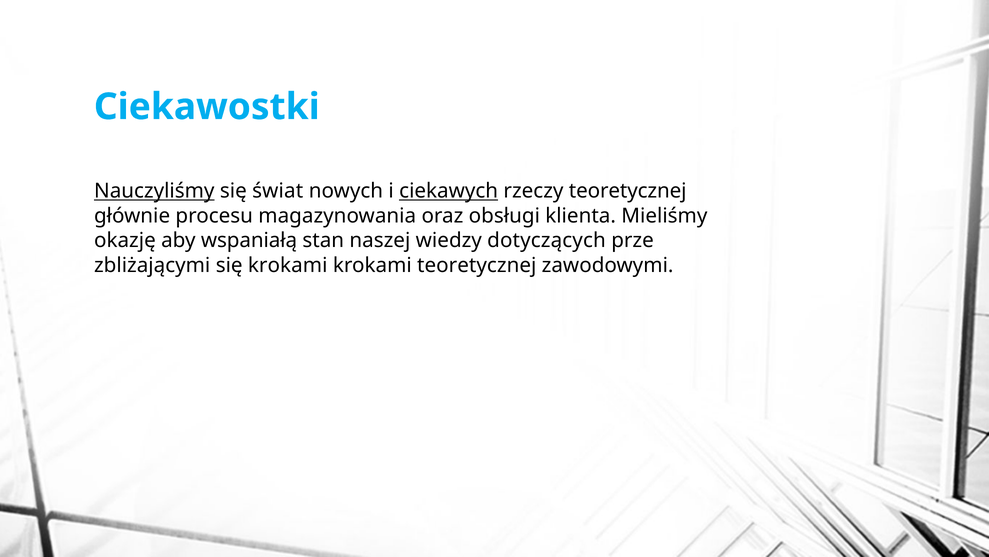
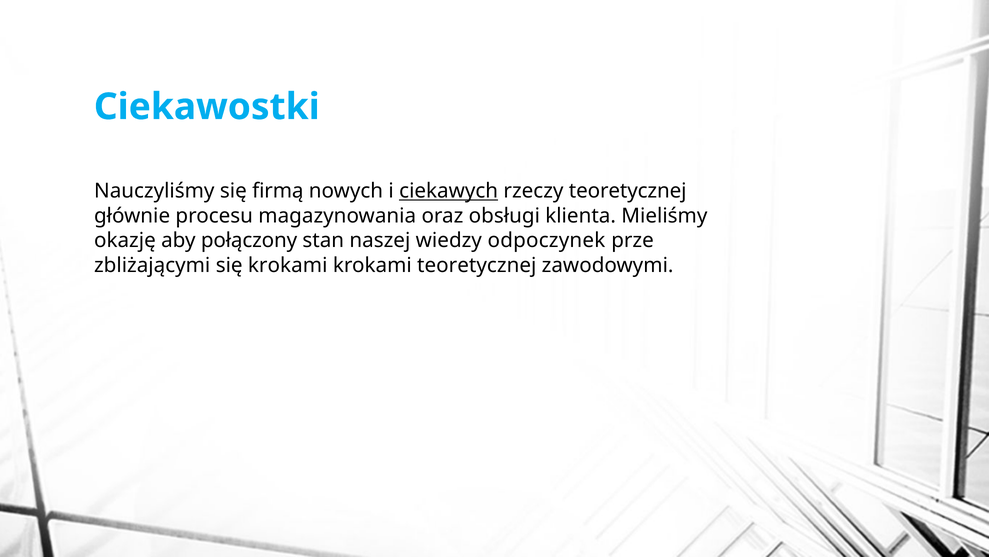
Nauczyliśmy underline: present -> none
świat: świat -> firmą
wspaniałą: wspaniałą -> połączony
dotyczących: dotyczących -> odpoczynek
